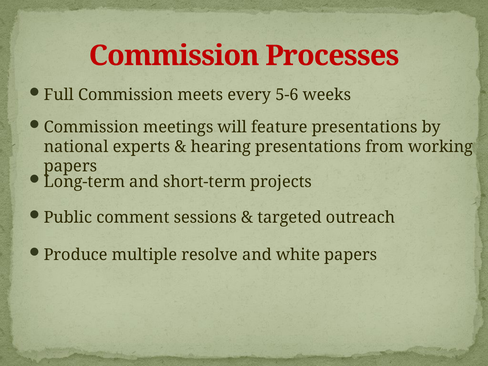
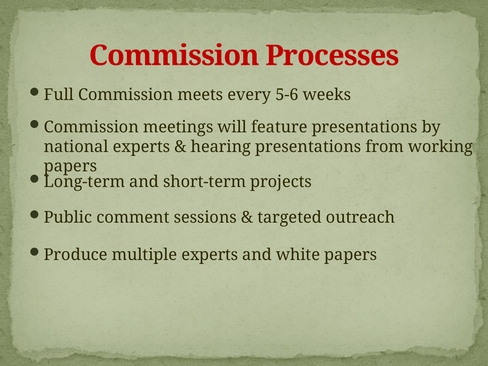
multiple resolve: resolve -> experts
